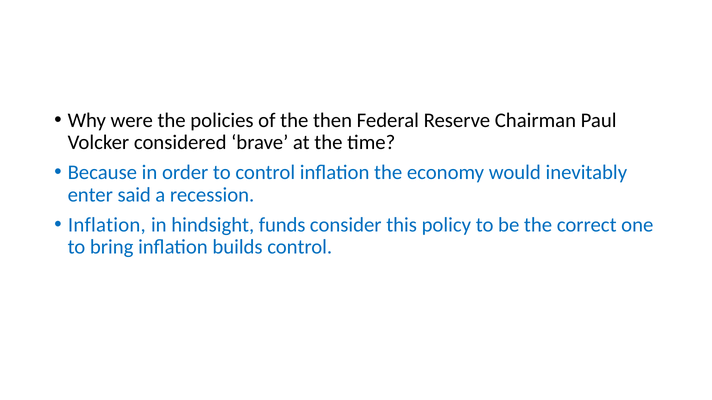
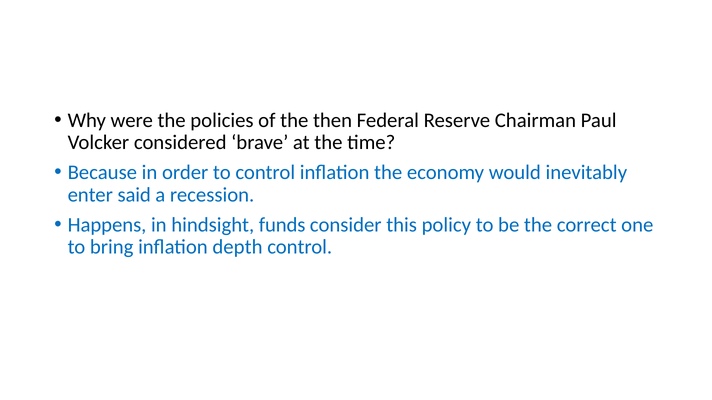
Inflation at (107, 225): Inflation -> Happens
builds: builds -> depth
